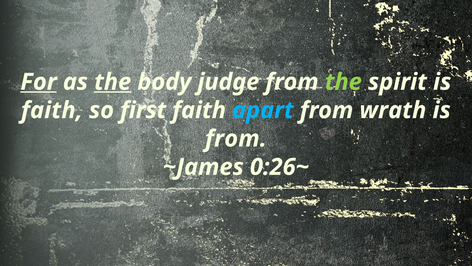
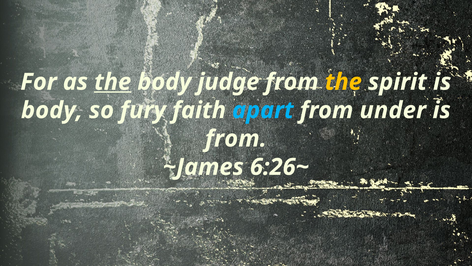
For underline: present -> none
the at (343, 82) colour: light green -> yellow
faith at (52, 110): faith -> body
first: first -> fury
wrath: wrath -> under
0:26~: 0:26~ -> 6:26~
